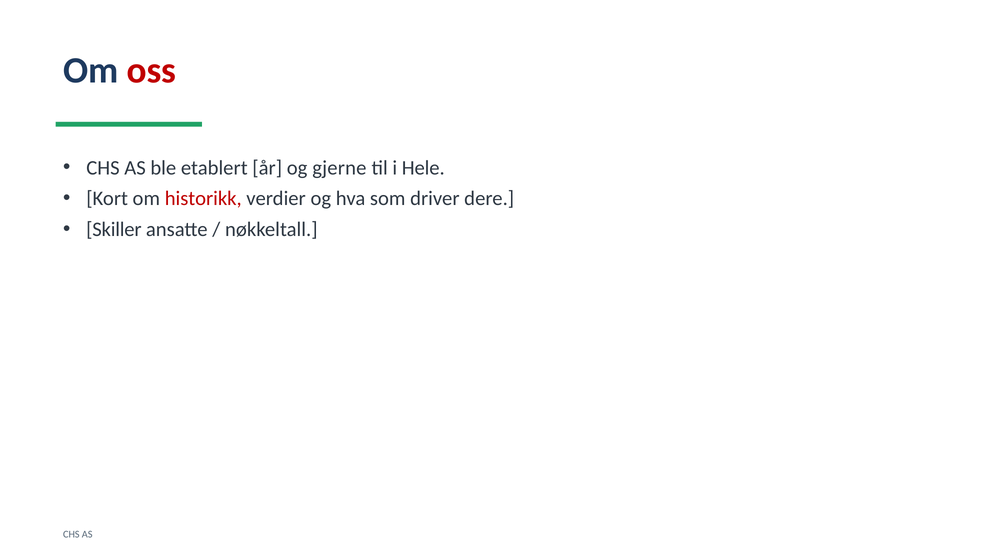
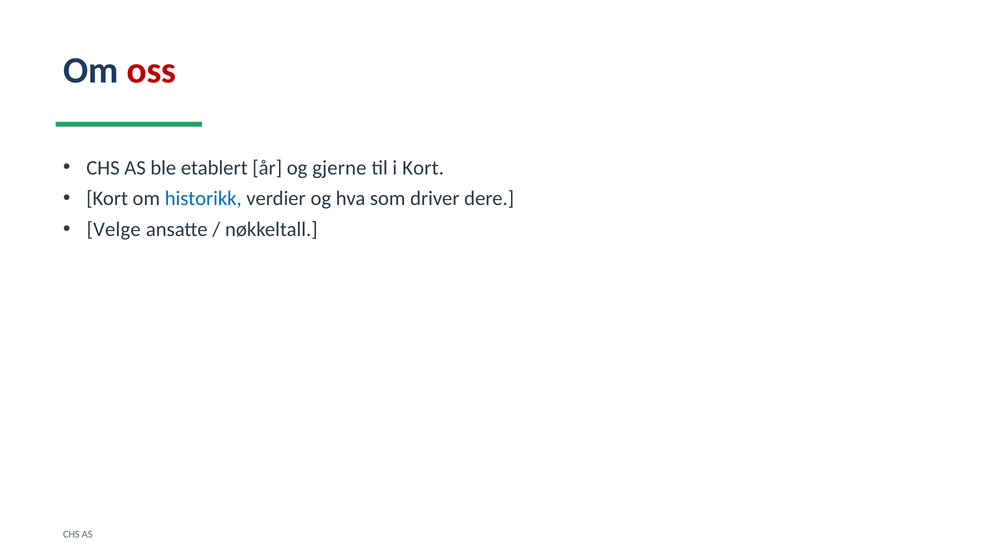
i Hele: Hele -> Kort
historikk colour: red -> blue
Skiller: Skiller -> Velge
